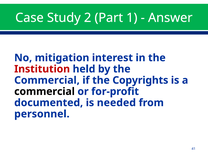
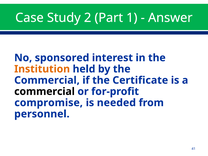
mitigation: mitigation -> sponsored
Institution colour: red -> orange
Copyrights: Copyrights -> Certificate
documented: documented -> compromise
